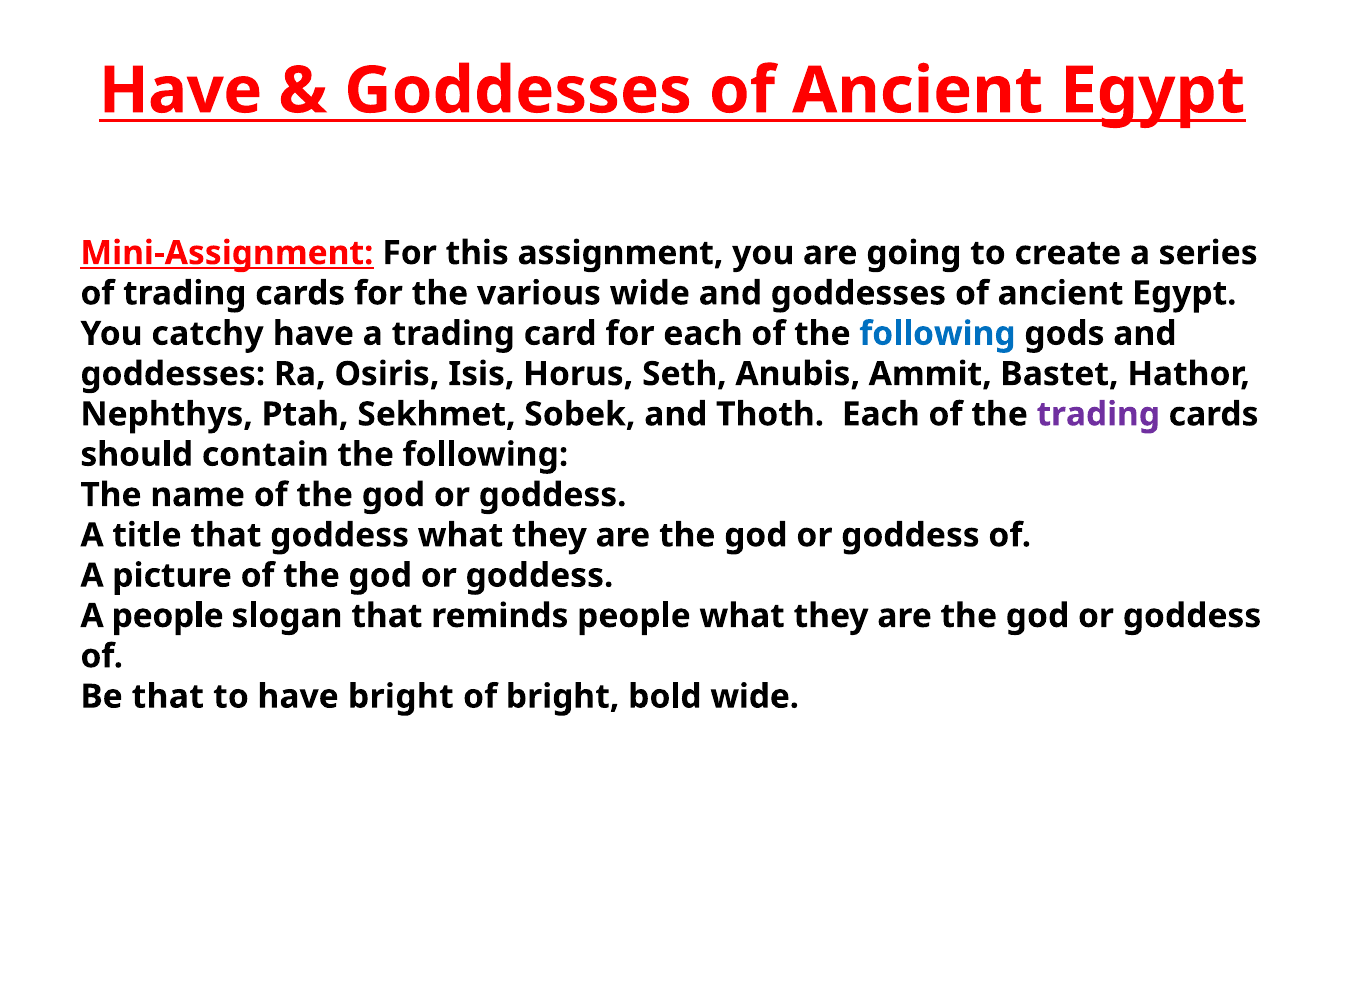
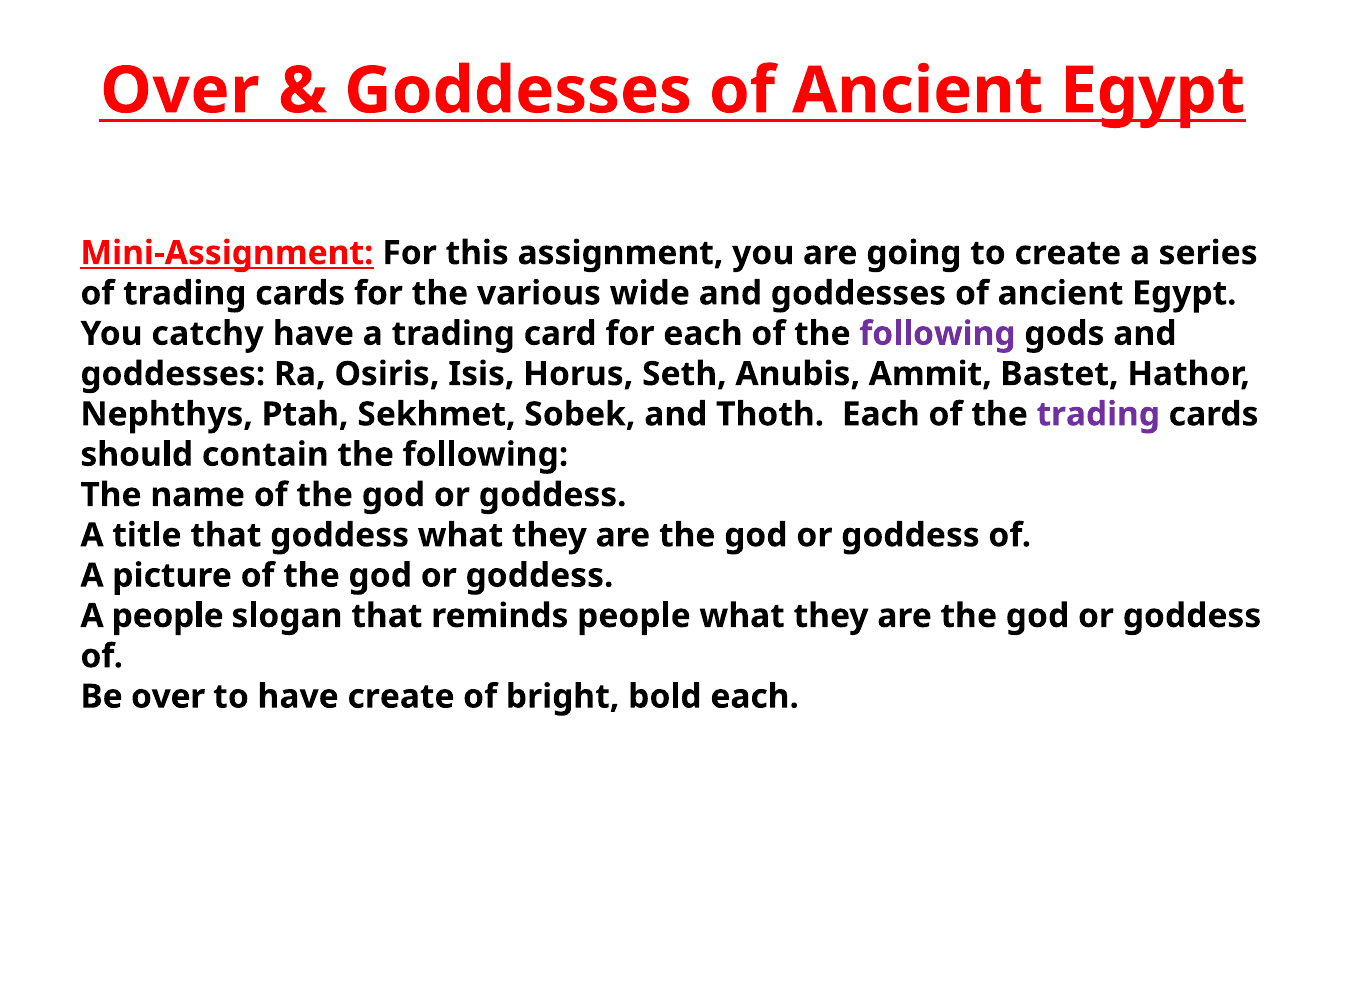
Have at (180, 91): Have -> Over
following at (937, 334) colour: blue -> purple
Be that: that -> over
have bright: bright -> create
bold wide: wide -> each
